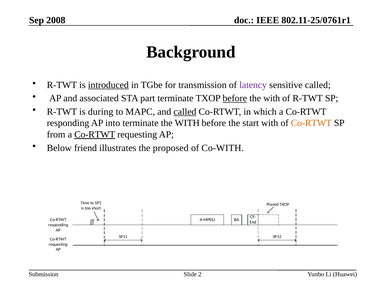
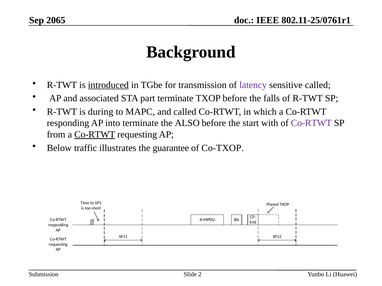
2008: 2008 -> 2065
before at (235, 98) underline: present -> none
with at (272, 98): with -> falls
called at (185, 112) underline: present -> none
terminate the WITH: WITH -> ALSO
Co-RTWT at (311, 123) colour: orange -> purple
friend: friend -> traffic
proposed: proposed -> guarantee
Co-WITH: Co-WITH -> Co-TXOP
